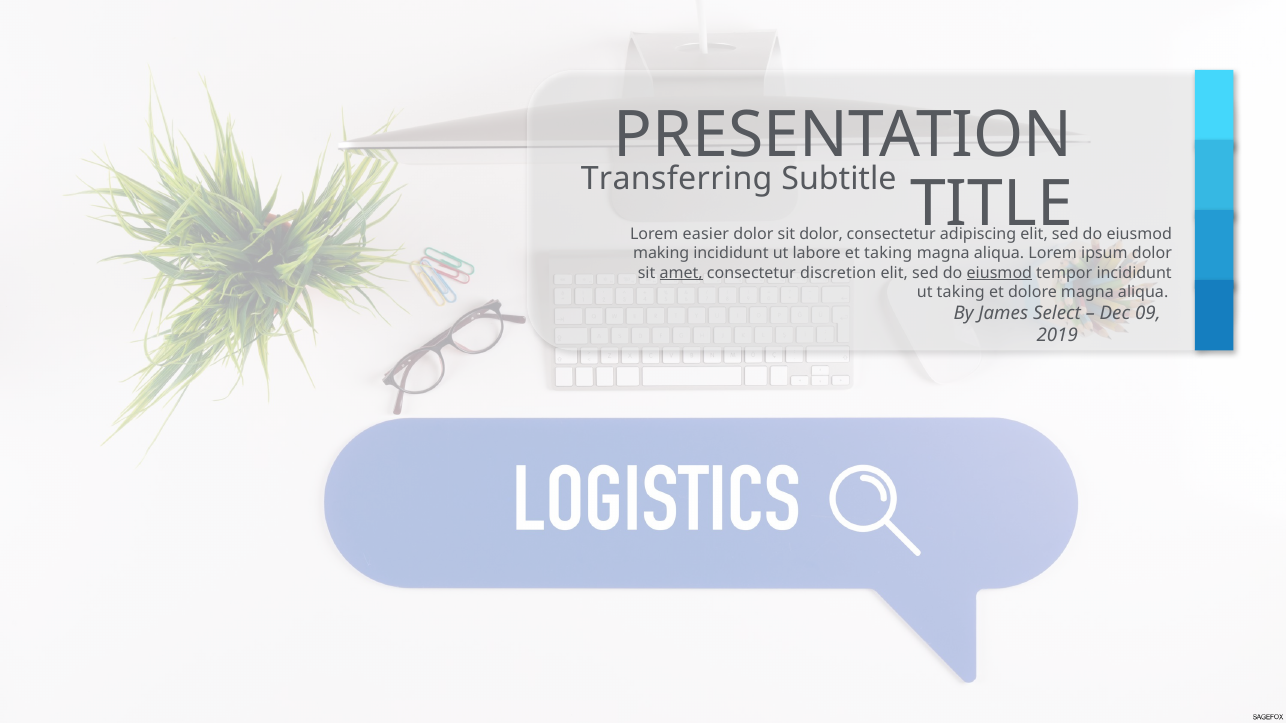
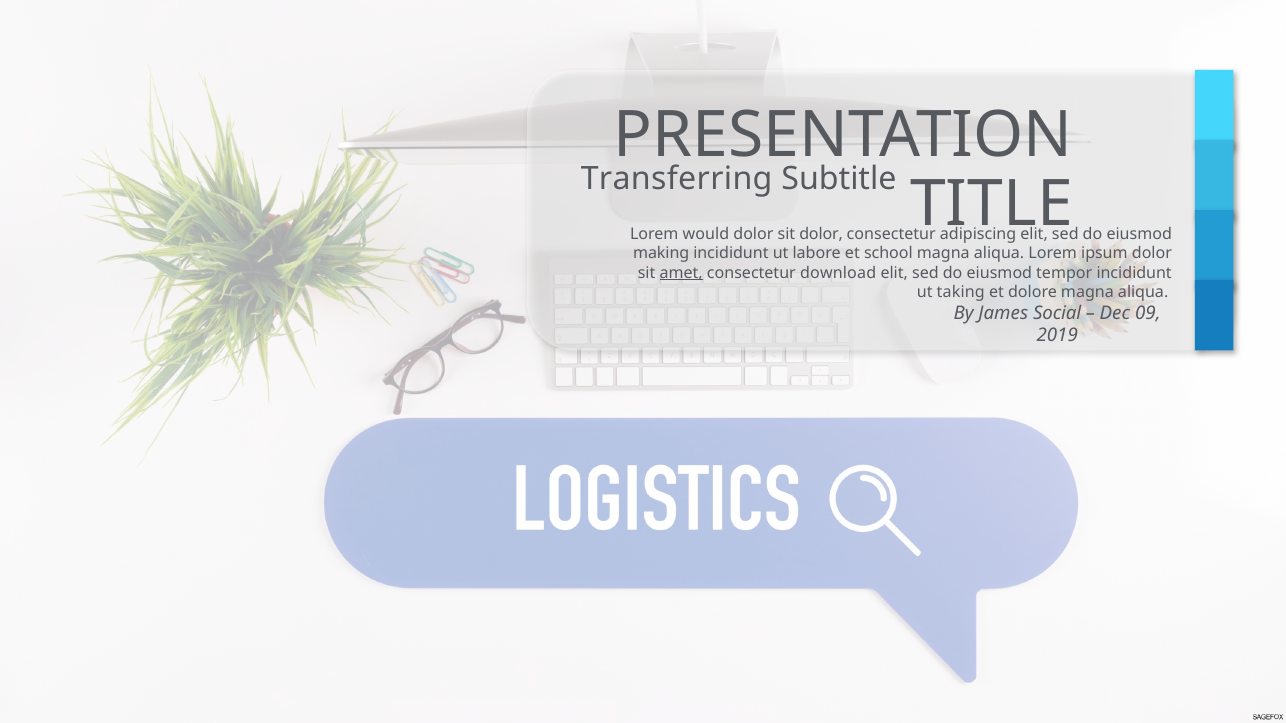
easier: easier -> would
et taking: taking -> school
discretion: discretion -> download
eiusmod at (999, 273) underline: present -> none
Select: Select -> Social
